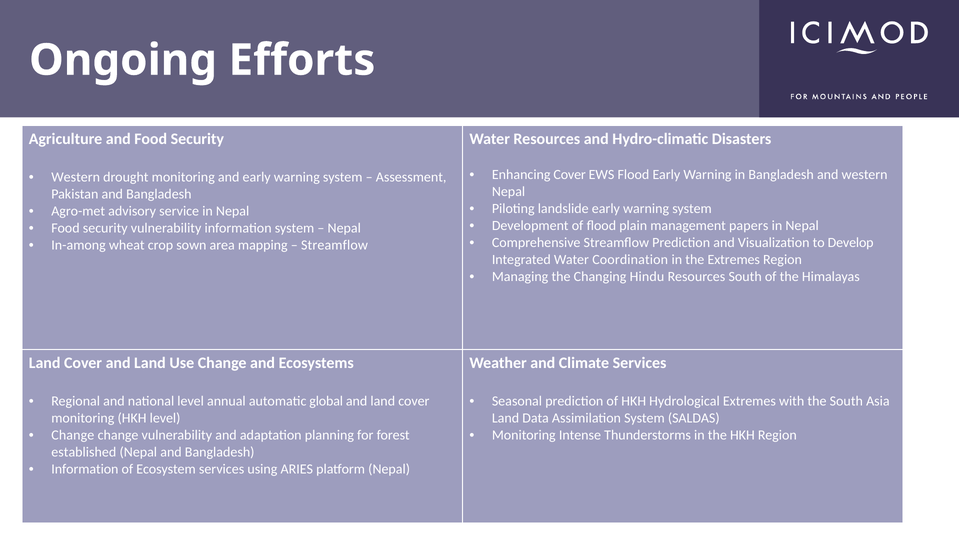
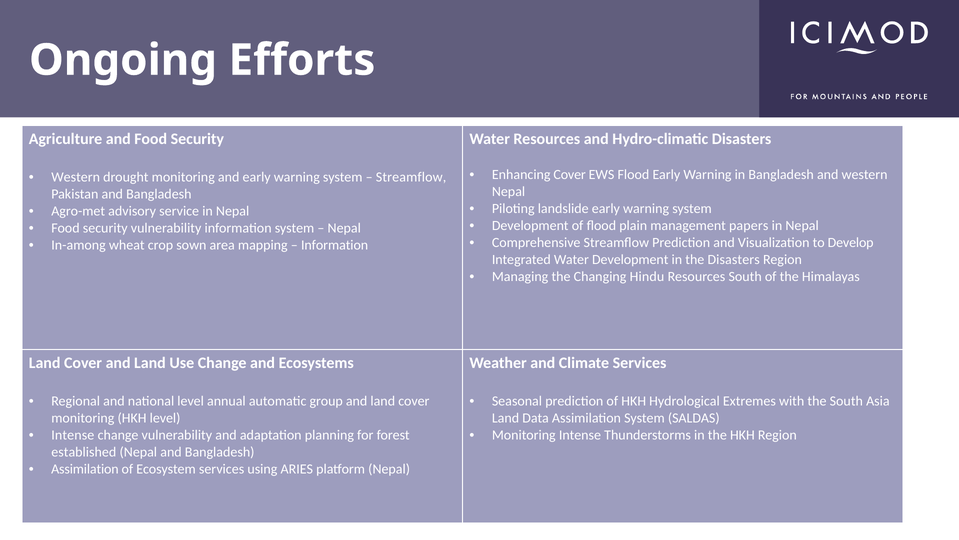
Assessment at (411, 177): Assessment -> Streamflow
Streamflow at (334, 245): Streamflow -> Information
Water Coordination: Coordination -> Development
the Extremes: Extremes -> Disasters
global: global -> group
Change at (73, 435): Change -> Intense
Information at (85, 469): Information -> Assimilation
